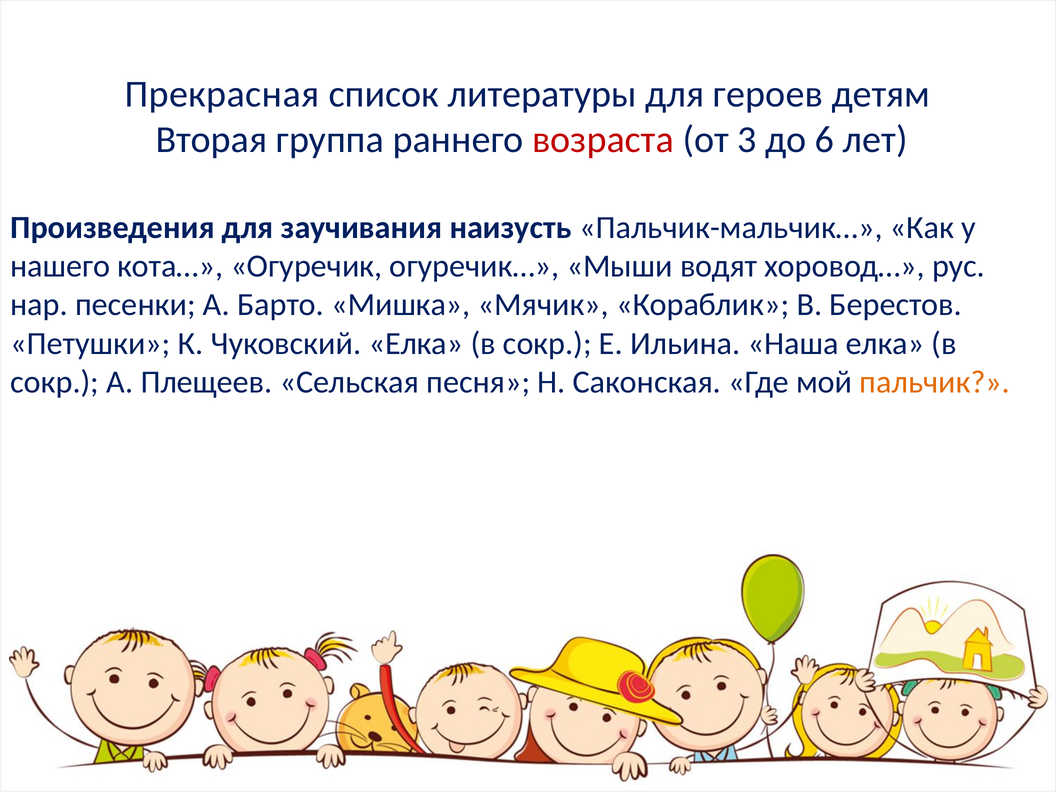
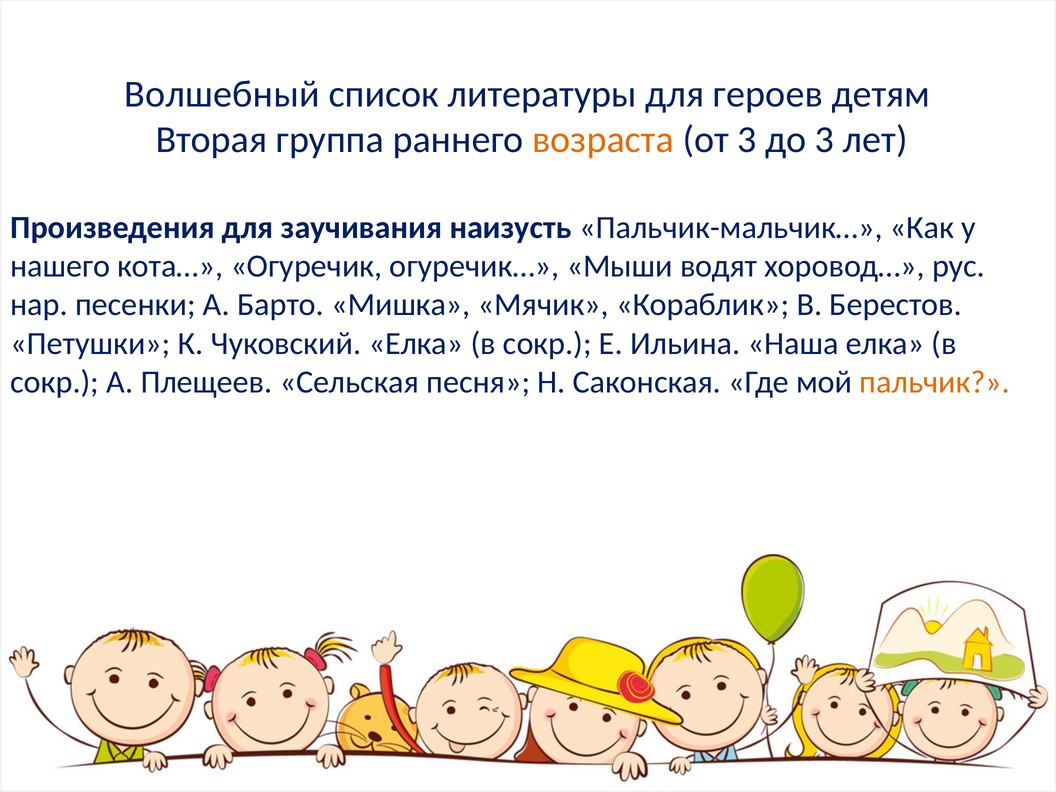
Прекрасная: Прекрасная -> Волшебный
возраста colour: red -> orange
до 6: 6 -> 3
